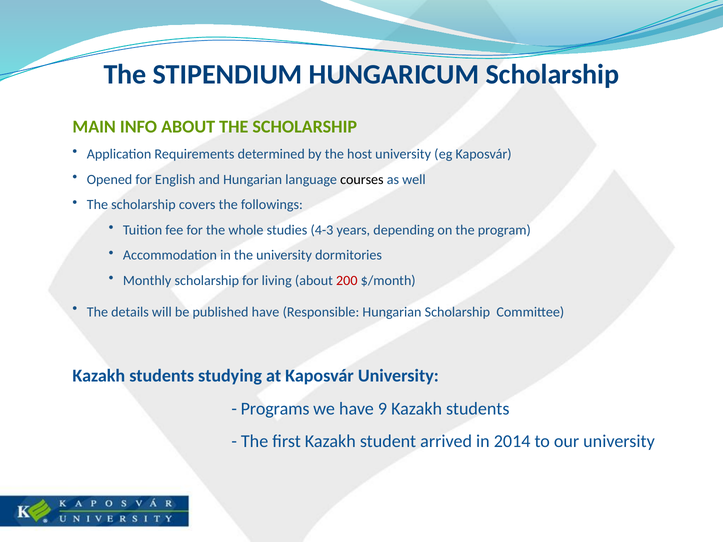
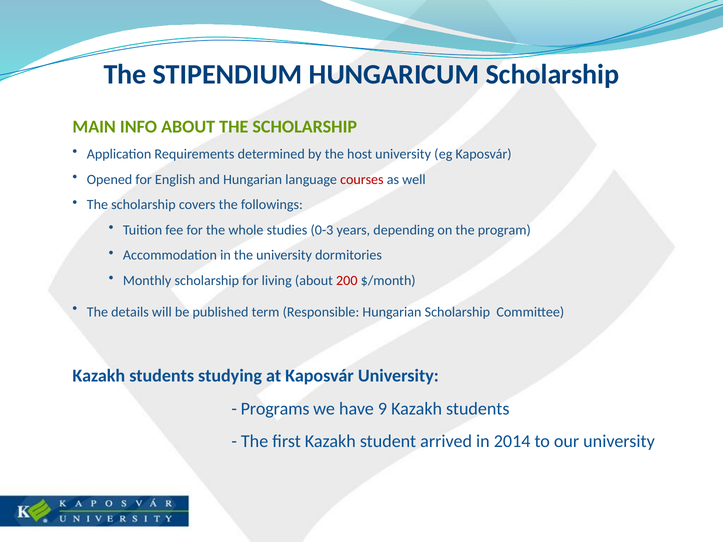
courses colour: black -> red
4-3: 4-3 -> 0-3
published have: have -> term
